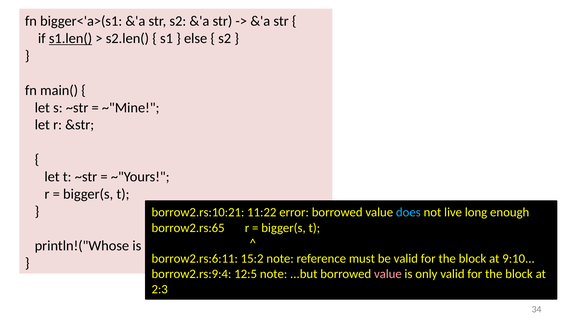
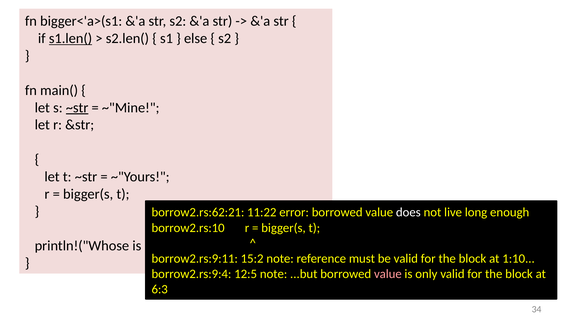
~str at (77, 108) underline: none -> present
borrow2.rs:10:21: borrow2.rs:10:21 -> borrow2.rs:62:21
does colour: light blue -> white
borrow2.rs:65: borrow2.rs:65 -> borrow2.rs:10
borrow2.rs:6:11: borrow2.rs:6:11 -> borrow2.rs:9:11
9:10: 9:10 -> 1:10
2:3: 2:3 -> 6:3
